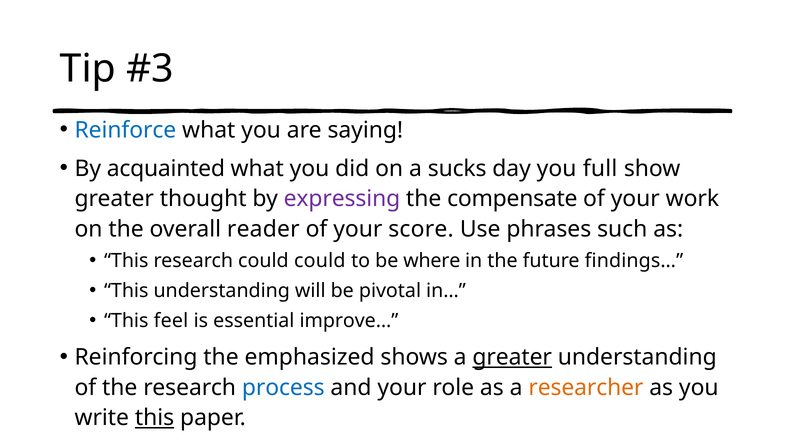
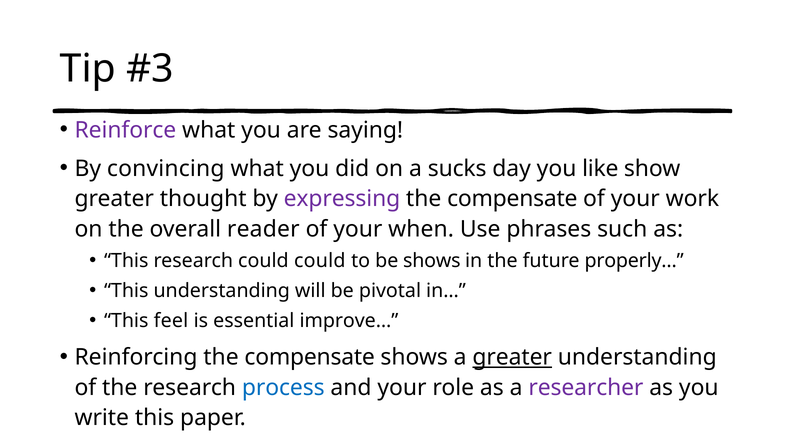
Reinforce colour: blue -> purple
acquainted: acquainted -> convincing
full: full -> like
score: score -> when
be where: where -> shows
findings…: findings… -> properly…
Reinforcing the emphasized: emphasized -> compensate
researcher colour: orange -> purple
this at (155, 417) underline: present -> none
